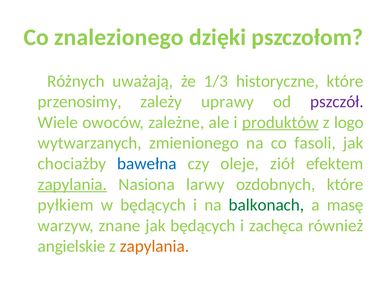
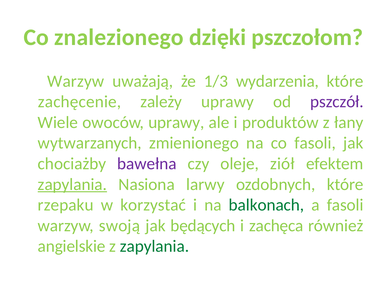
Różnych at (76, 81): Różnych -> Warzyw
historyczne: historyczne -> wydarzenia
przenosimy: przenosimy -> zachęcenie
owoców zależne: zależne -> uprawy
produktów underline: present -> none
logo: logo -> łany
bawełna colour: blue -> purple
pyłkiem: pyłkiem -> rzepaku
w będących: będących -> korzystać
a masę: masę -> fasoli
znane: znane -> swoją
zapylania at (154, 246) colour: orange -> green
